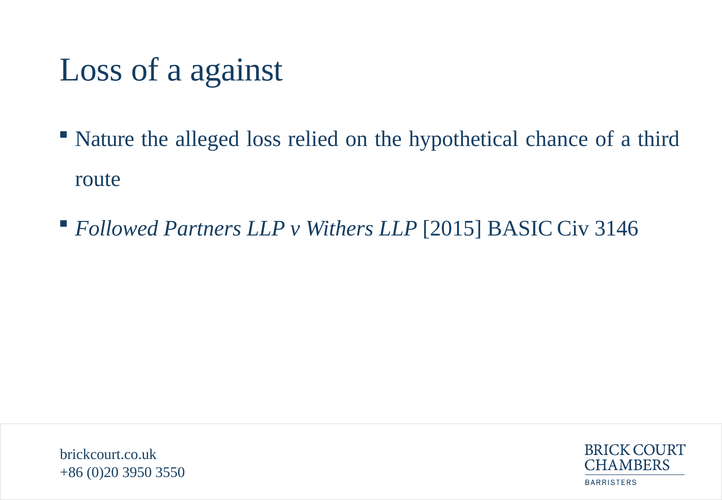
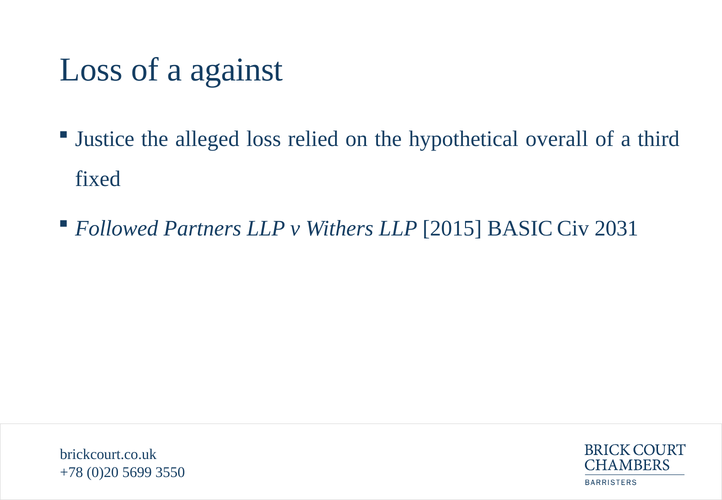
Nature: Nature -> Justice
chance: chance -> overall
route: route -> fixed
3146: 3146 -> 2031
+86: +86 -> +78
3950: 3950 -> 5699
